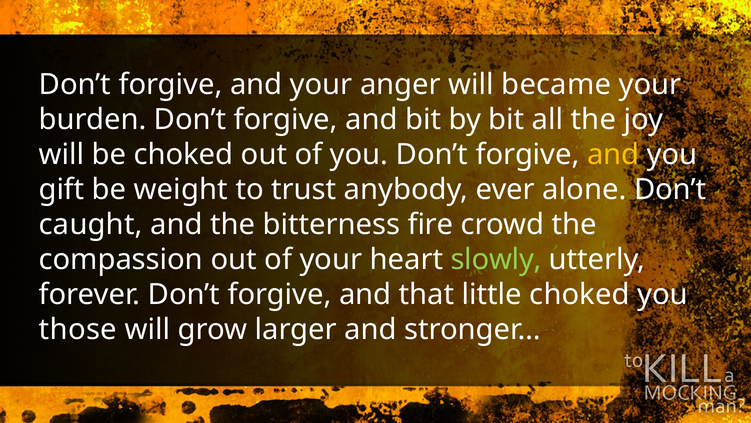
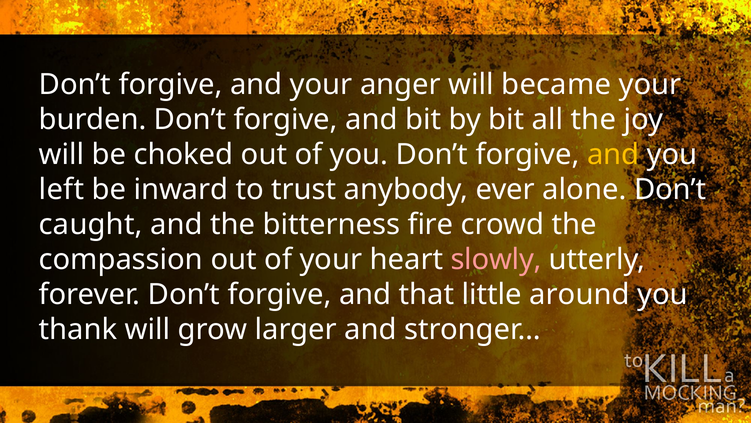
gift: gift -> left
weight: weight -> inward
slowly colour: light green -> pink
little choked: choked -> around
those: those -> thank
